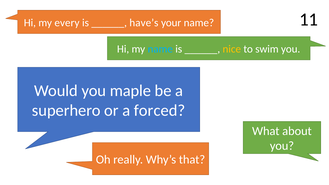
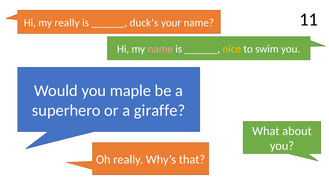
my every: every -> really
have’s: have’s -> duck’s
name at (160, 49) colour: light blue -> pink
forced: forced -> giraffe
